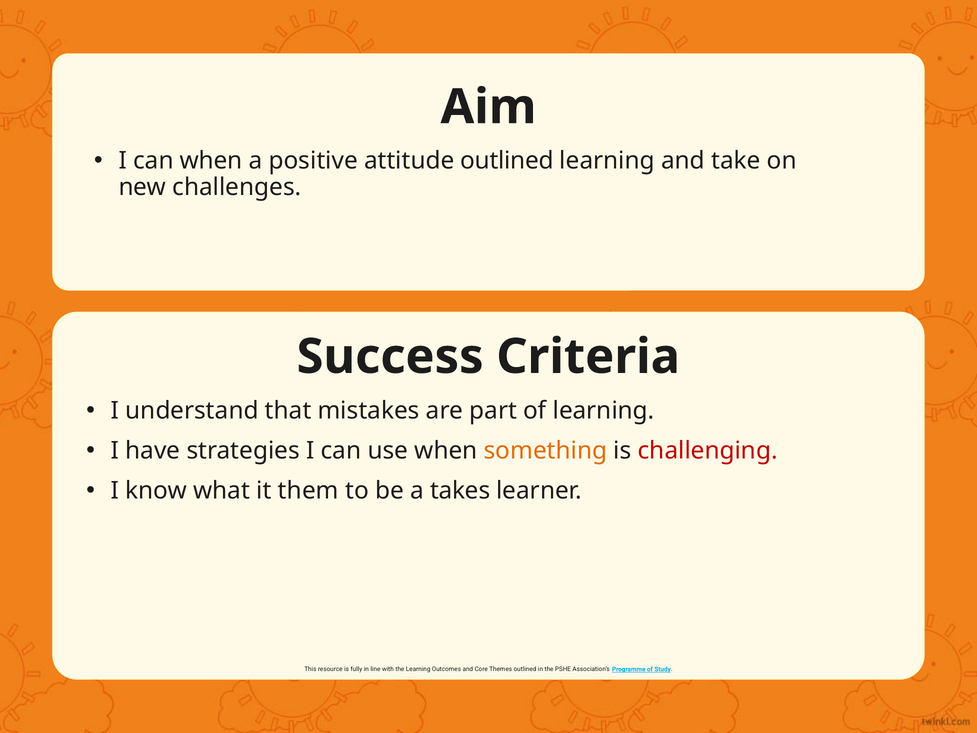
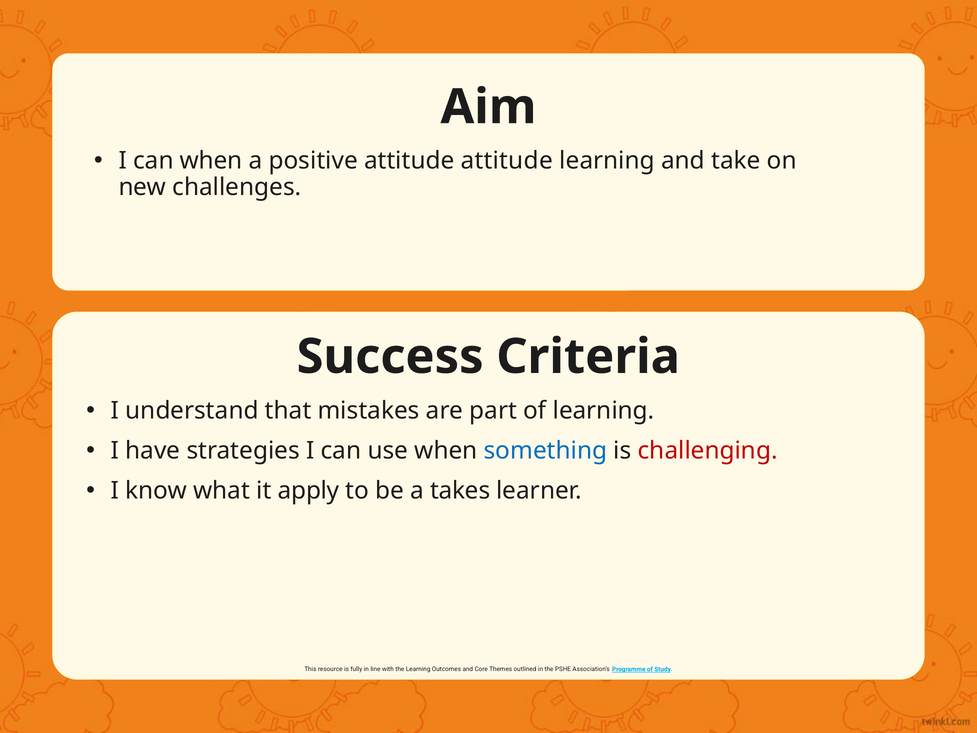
attitude outlined: outlined -> attitude
something colour: orange -> blue
them: them -> apply
